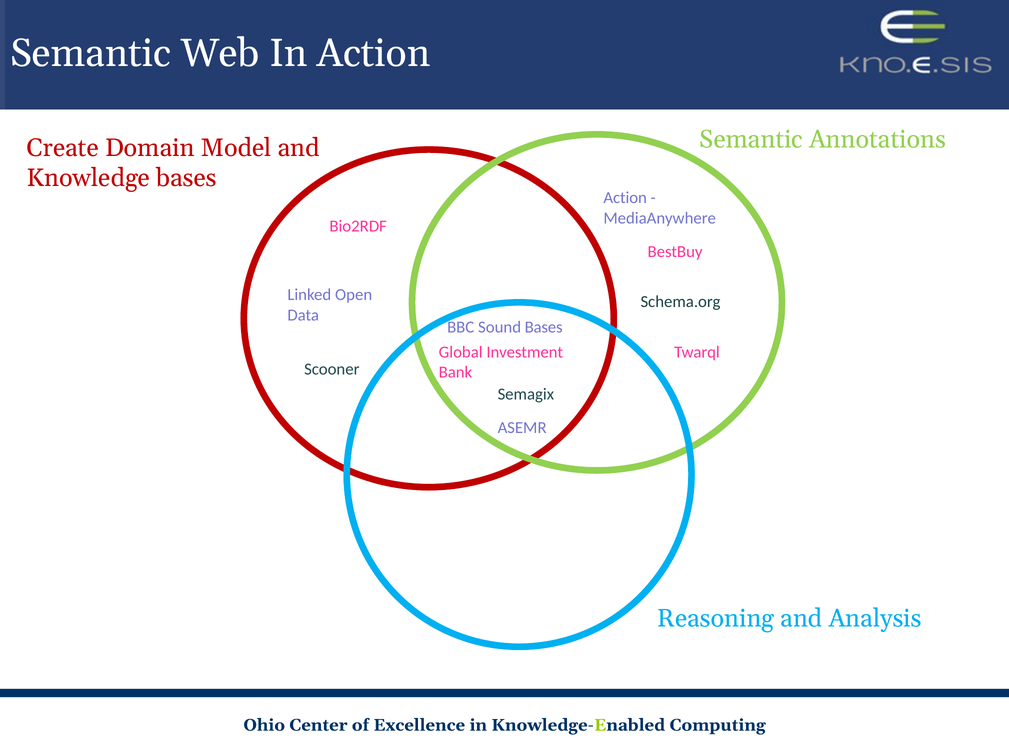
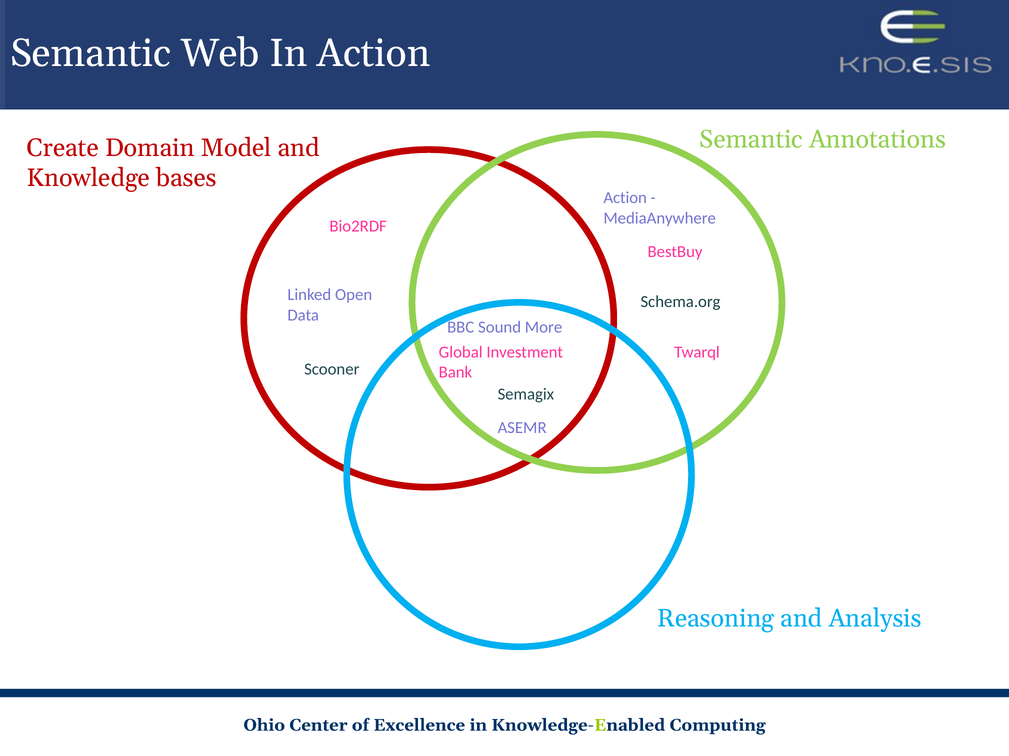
Sound Bases: Bases -> More
